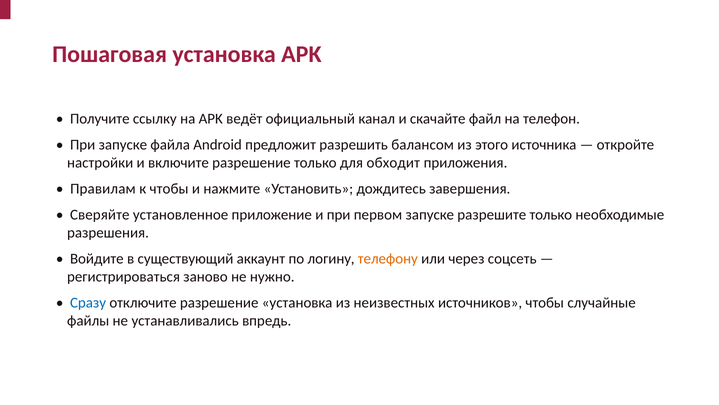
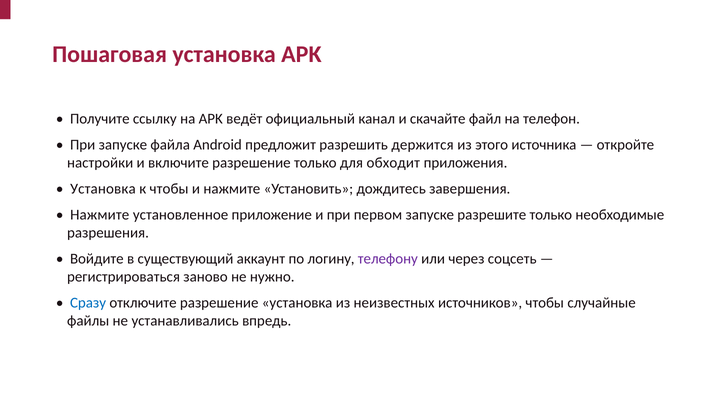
балансом: балансом -> держится
Правилам at (103, 188): Правилам -> Установка
Сверяйте at (100, 214): Сверяйте -> Нажмите
телефону colour: orange -> purple
